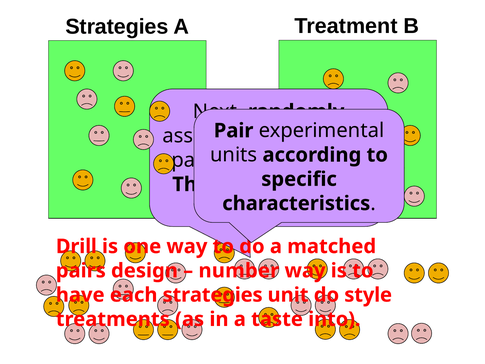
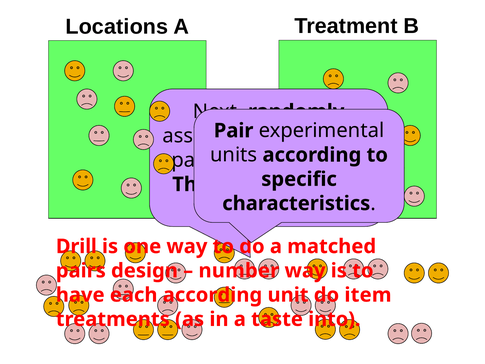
Strategies at (117, 27): Strategies -> Locations
each strategies: strategies -> according
style: style -> item
